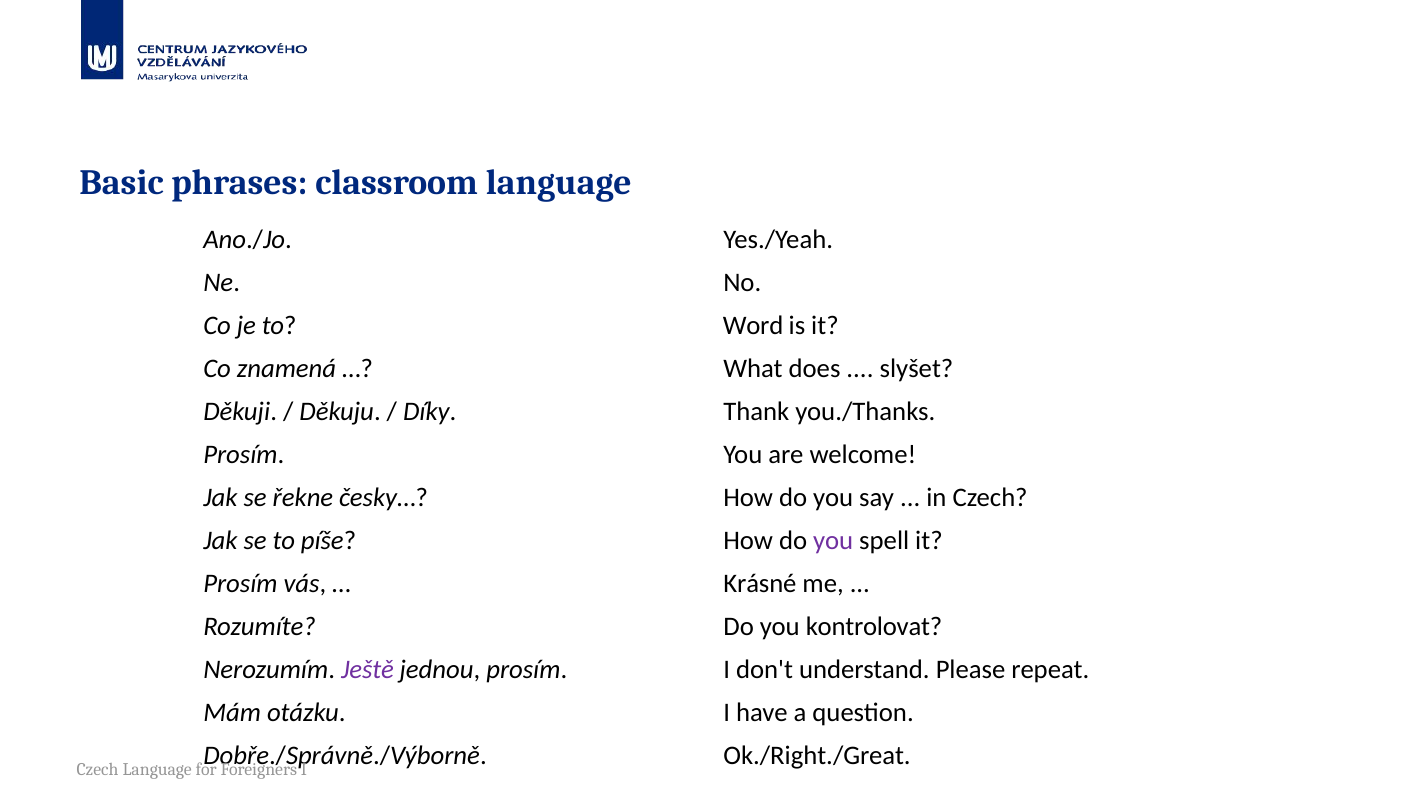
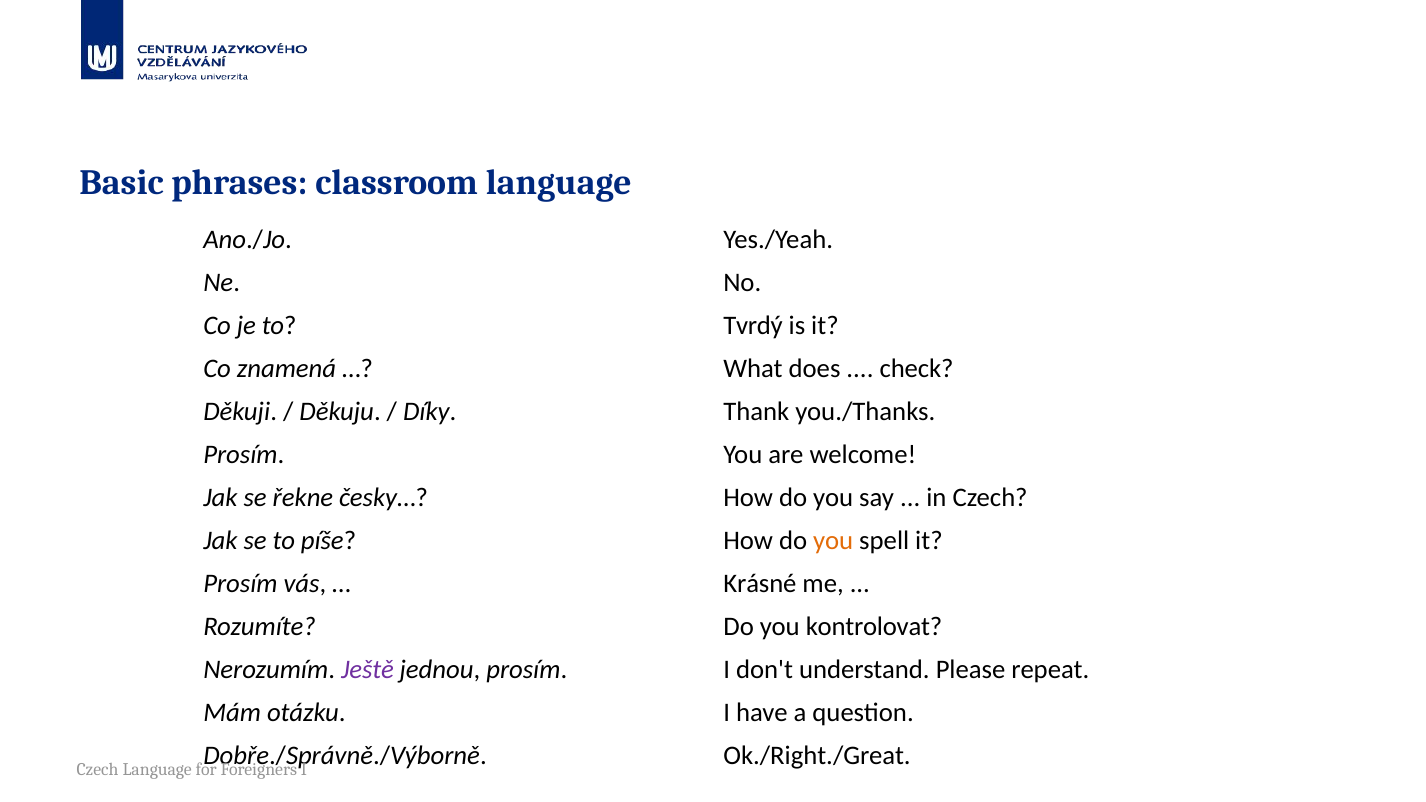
Word: Word -> Tvrdý
slyšet: slyšet -> check
you at (833, 541) colour: purple -> orange
